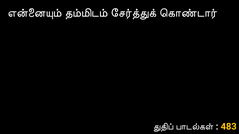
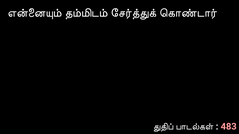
483 colour: yellow -> pink
